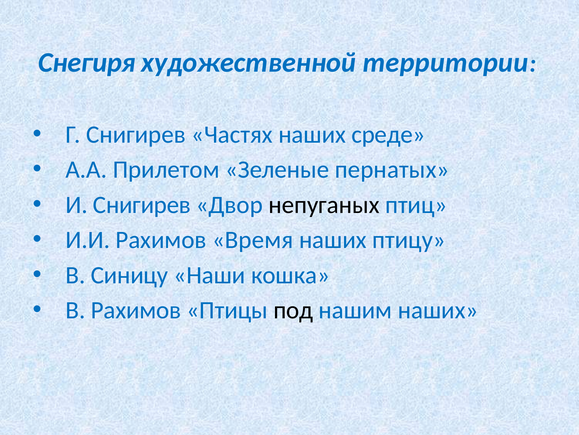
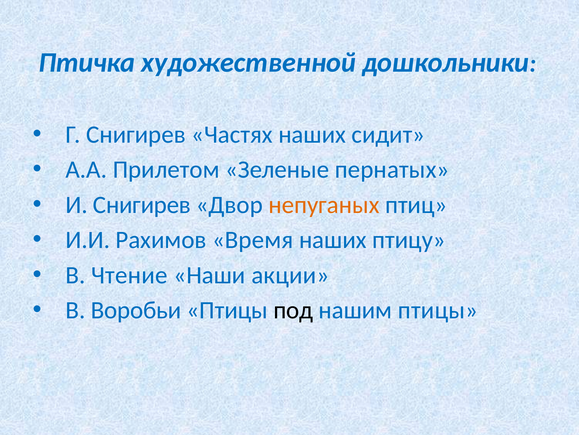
Снегиря: Снегиря -> Птичка
территории: территории -> дошкольники
среде: среде -> сидит
непуганых colour: black -> orange
Синицу: Синицу -> Чтение
кошка: кошка -> акции
В Рахимов: Рахимов -> Воробьи
нашим наших: наших -> птицы
